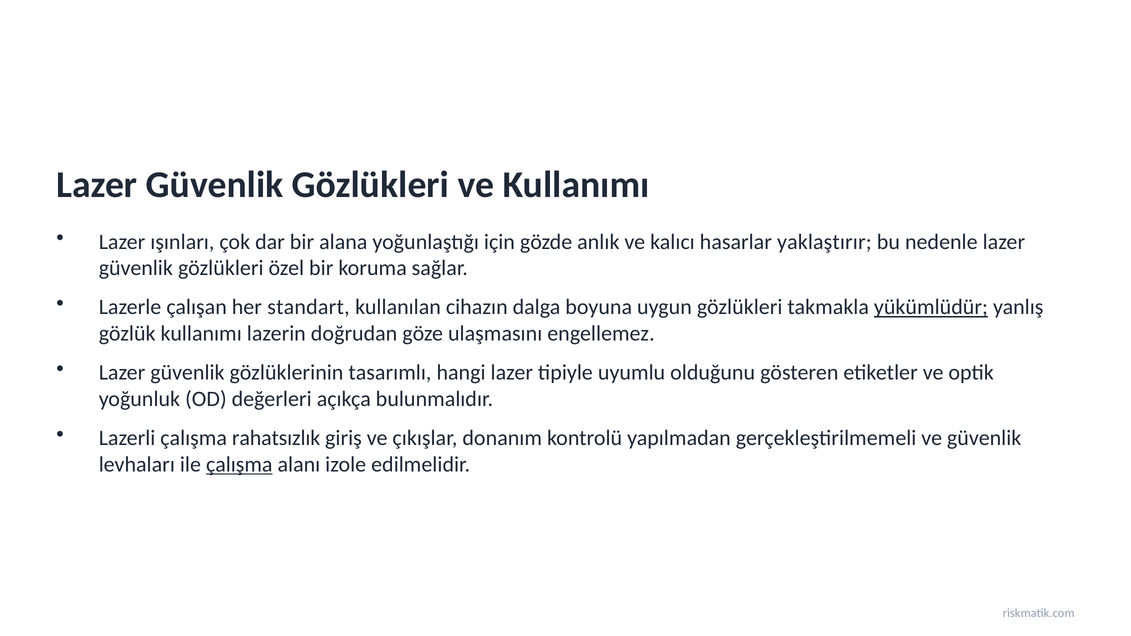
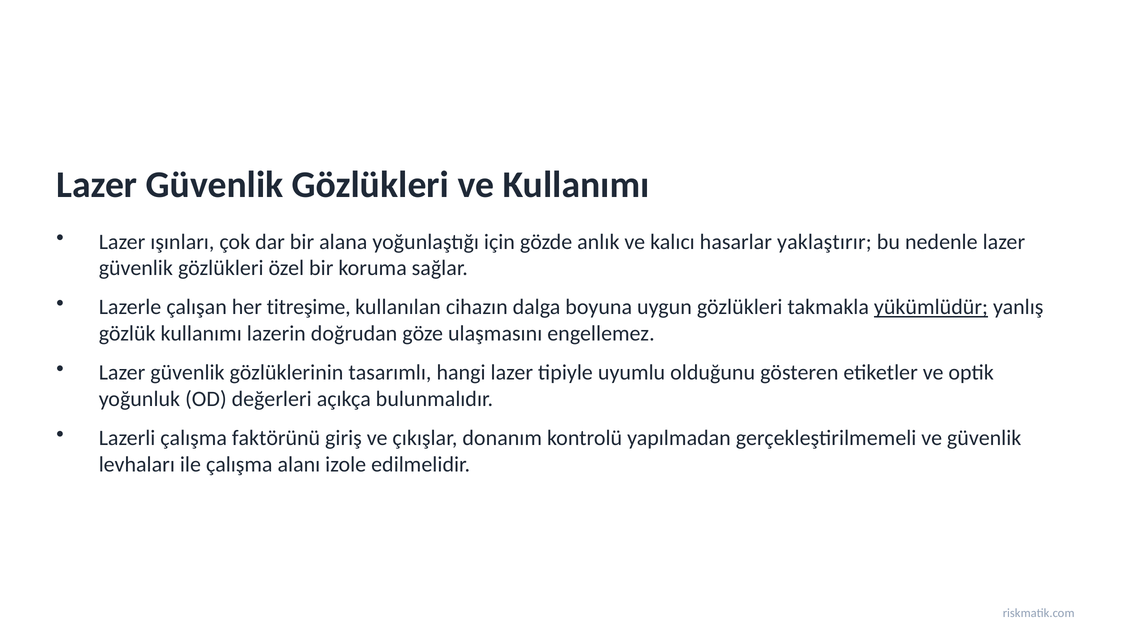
standart: standart -> titreşime
rahatsızlık: rahatsızlık -> faktörünü
çalışma at (239, 465) underline: present -> none
